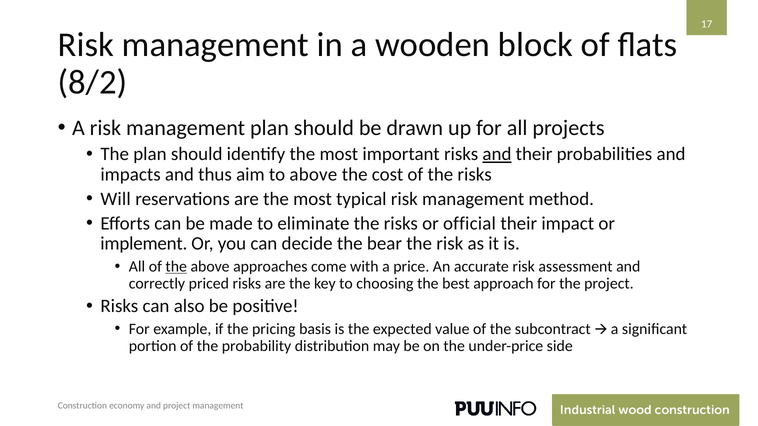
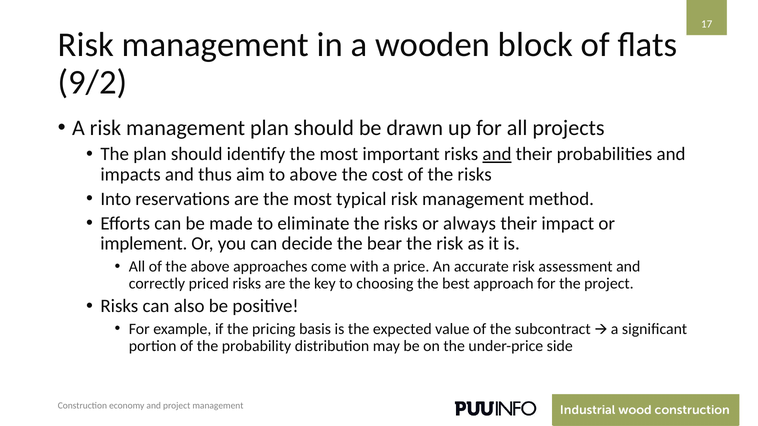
8/2: 8/2 -> 9/2
Will: Will -> Into
official: official -> always
the at (176, 267) underline: present -> none
